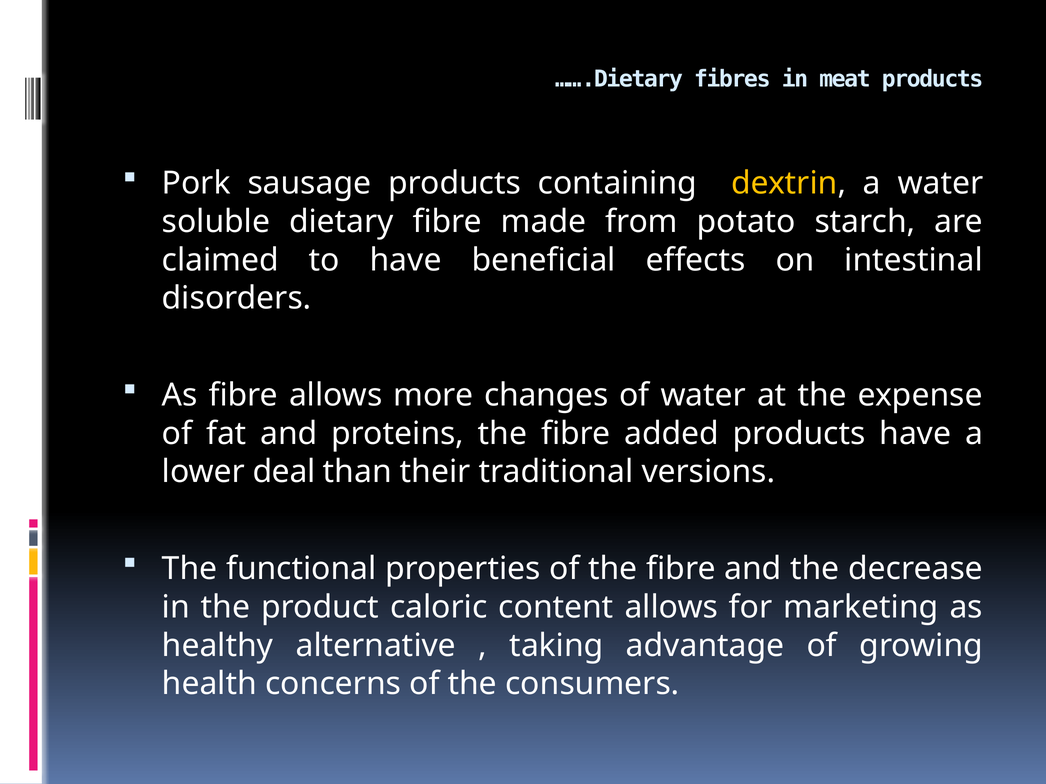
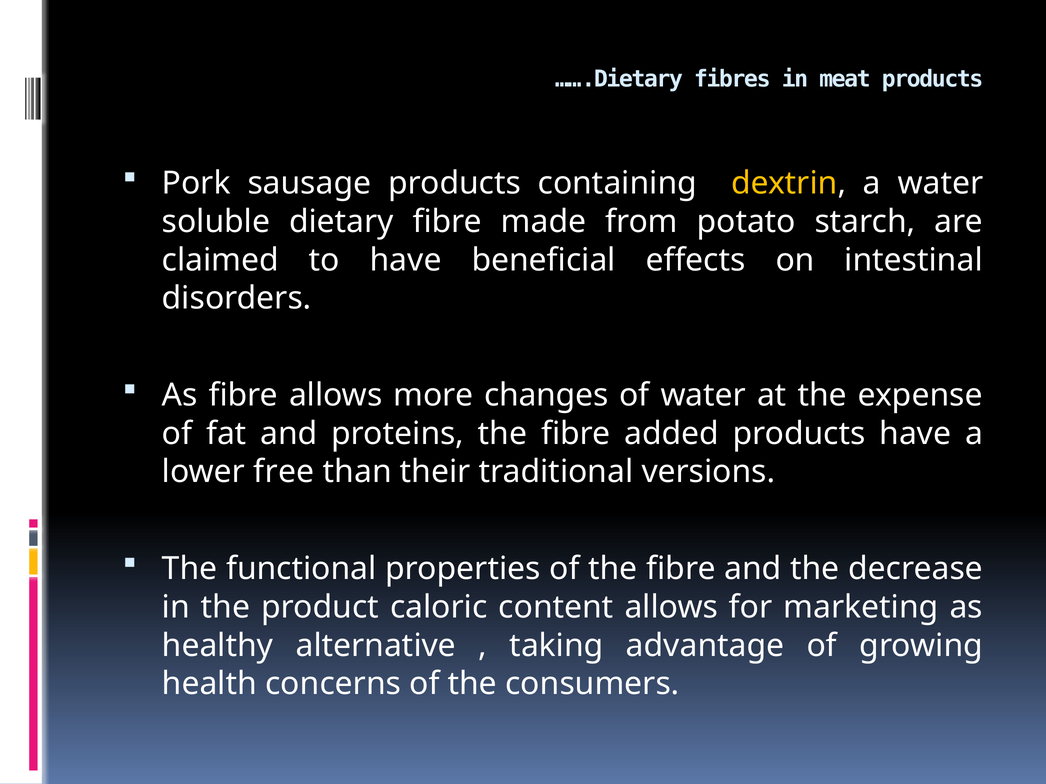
deal: deal -> free
